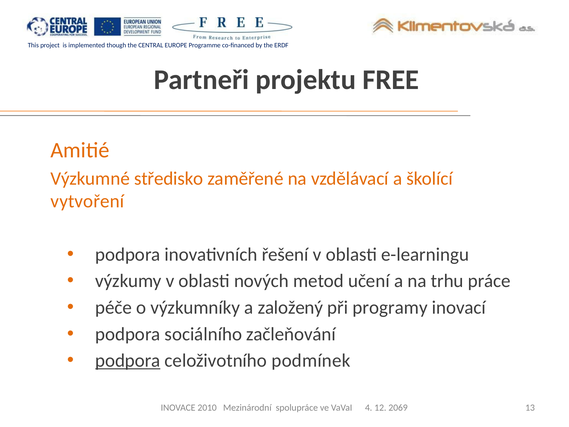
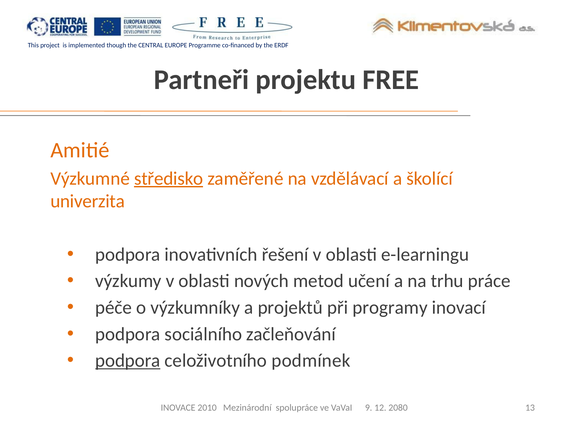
středisko underline: none -> present
vytvoření: vytvoření -> univerzita
založený: založený -> projektů
4: 4 -> 9
2069: 2069 -> 2080
